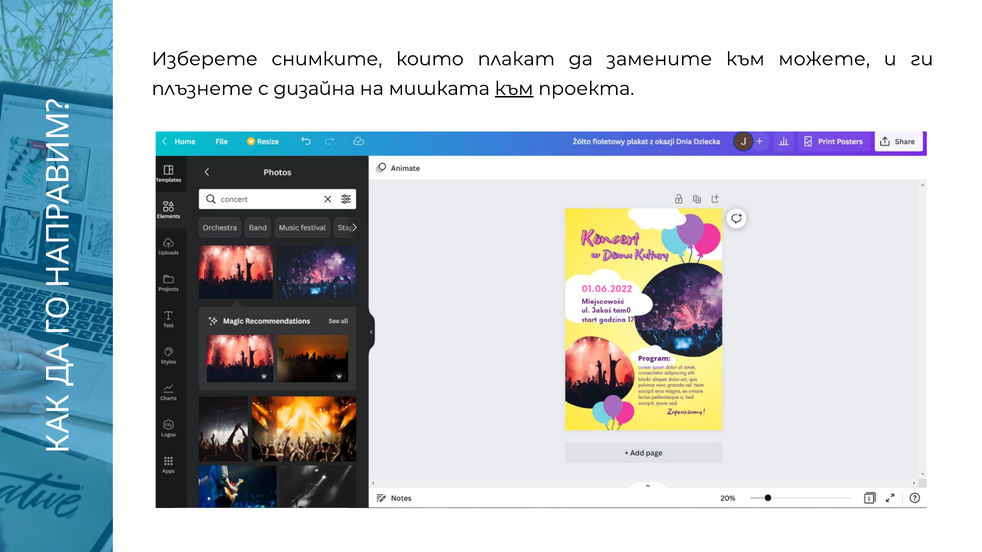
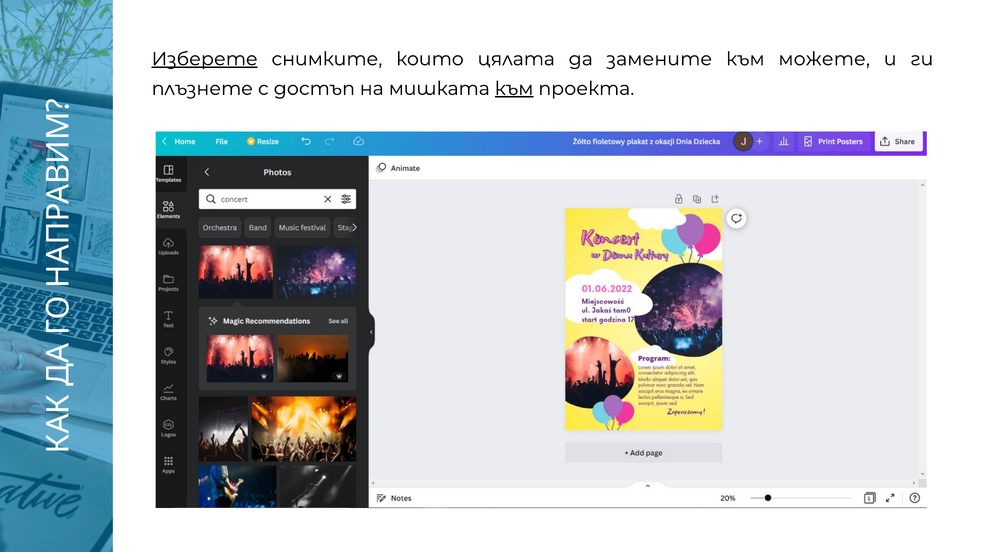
Изберете underline: none -> present
плакат: плакат -> цялата
дизайна: дизайна -> достъп
